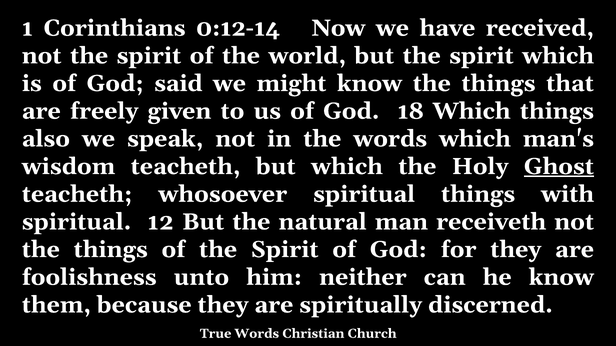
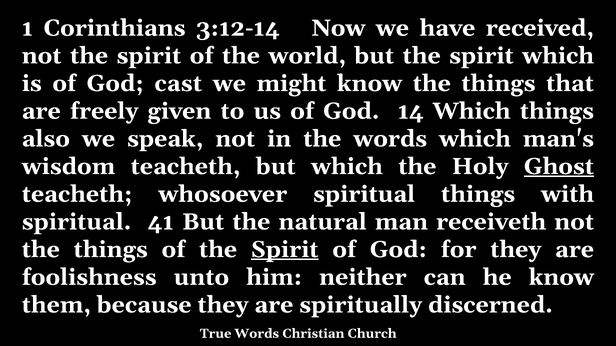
0:12-14: 0:12-14 -> 3:12-14
said: said -> cast
18: 18 -> 14
12: 12 -> 41
Spirit at (285, 250) underline: none -> present
